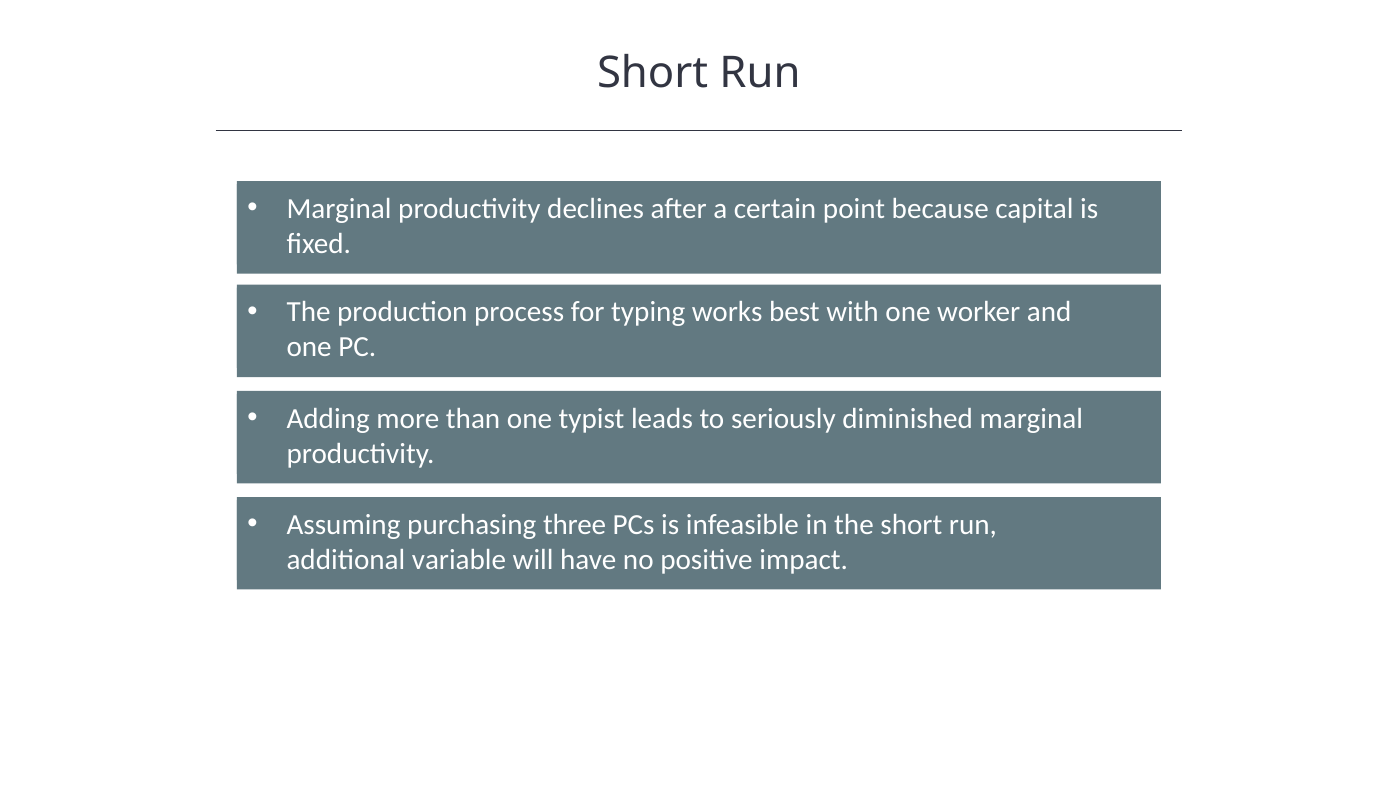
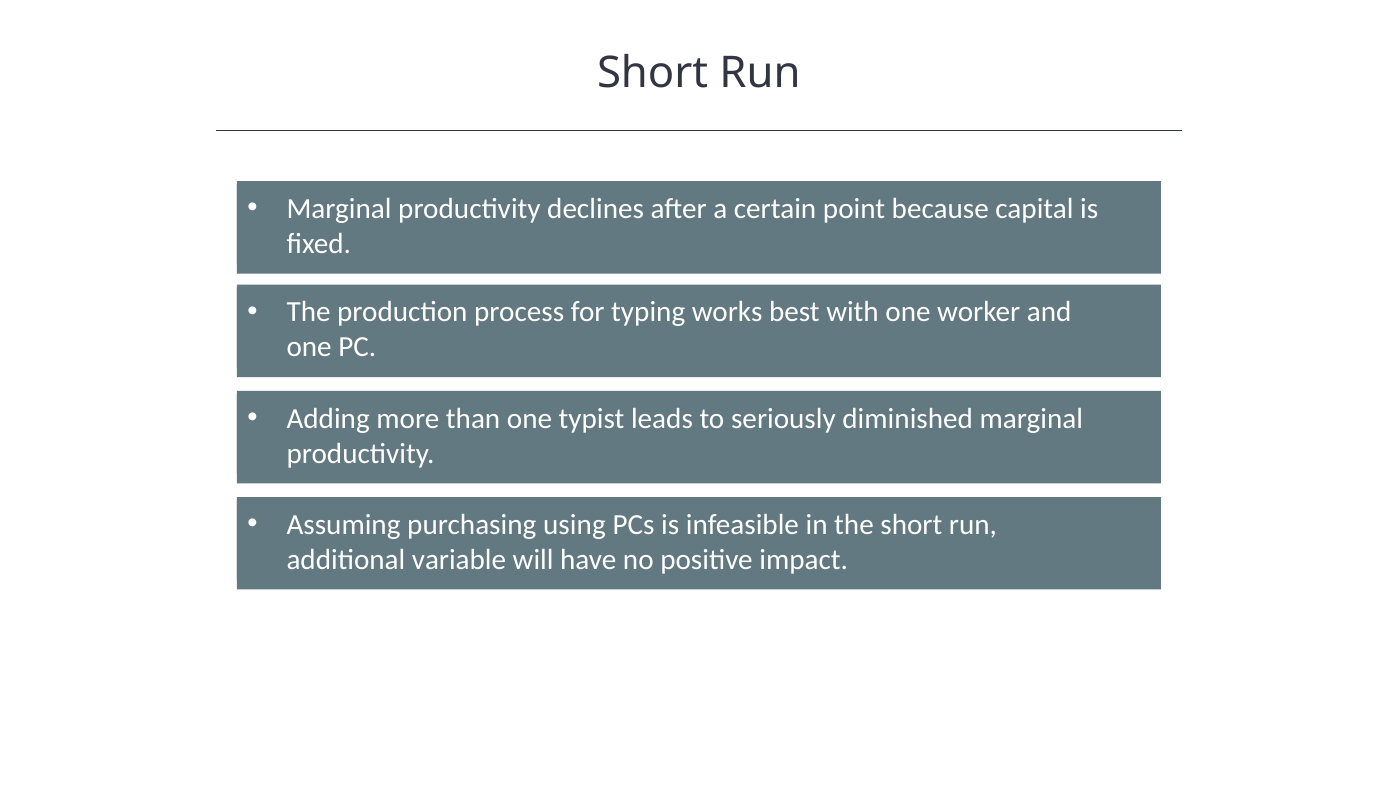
three: three -> using
